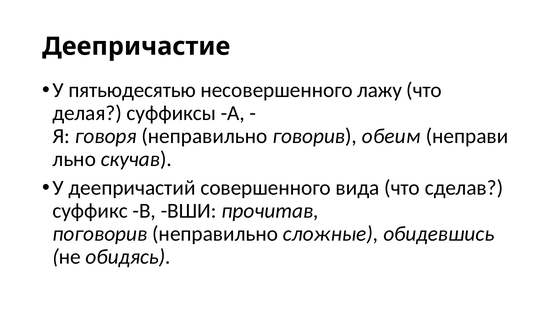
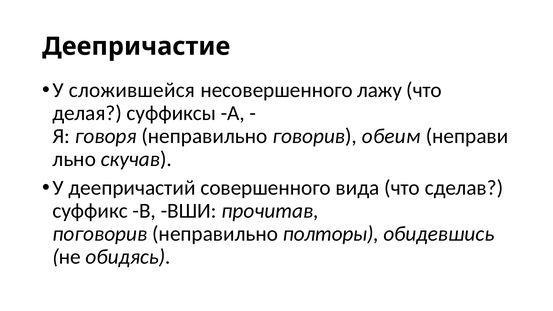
пятьюдесятью: пятьюдесятью -> сложившейся
сложные: сложные -> полторы
